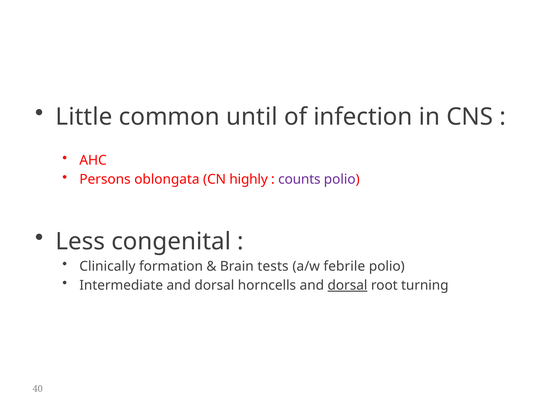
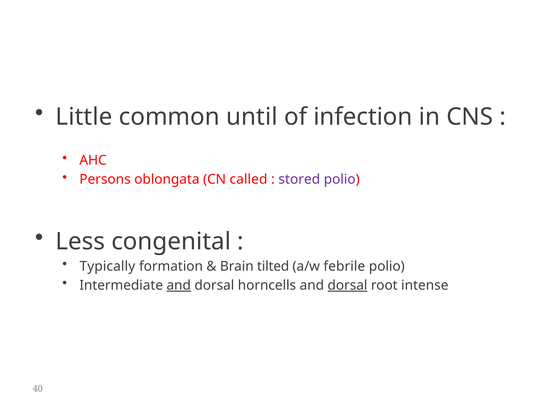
highly: highly -> called
counts: counts -> stored
Clinically: Clinically -> Typically
tests: tests -> tilted
and at (179, 285) underline: none -> present
turning: turning -> intense
